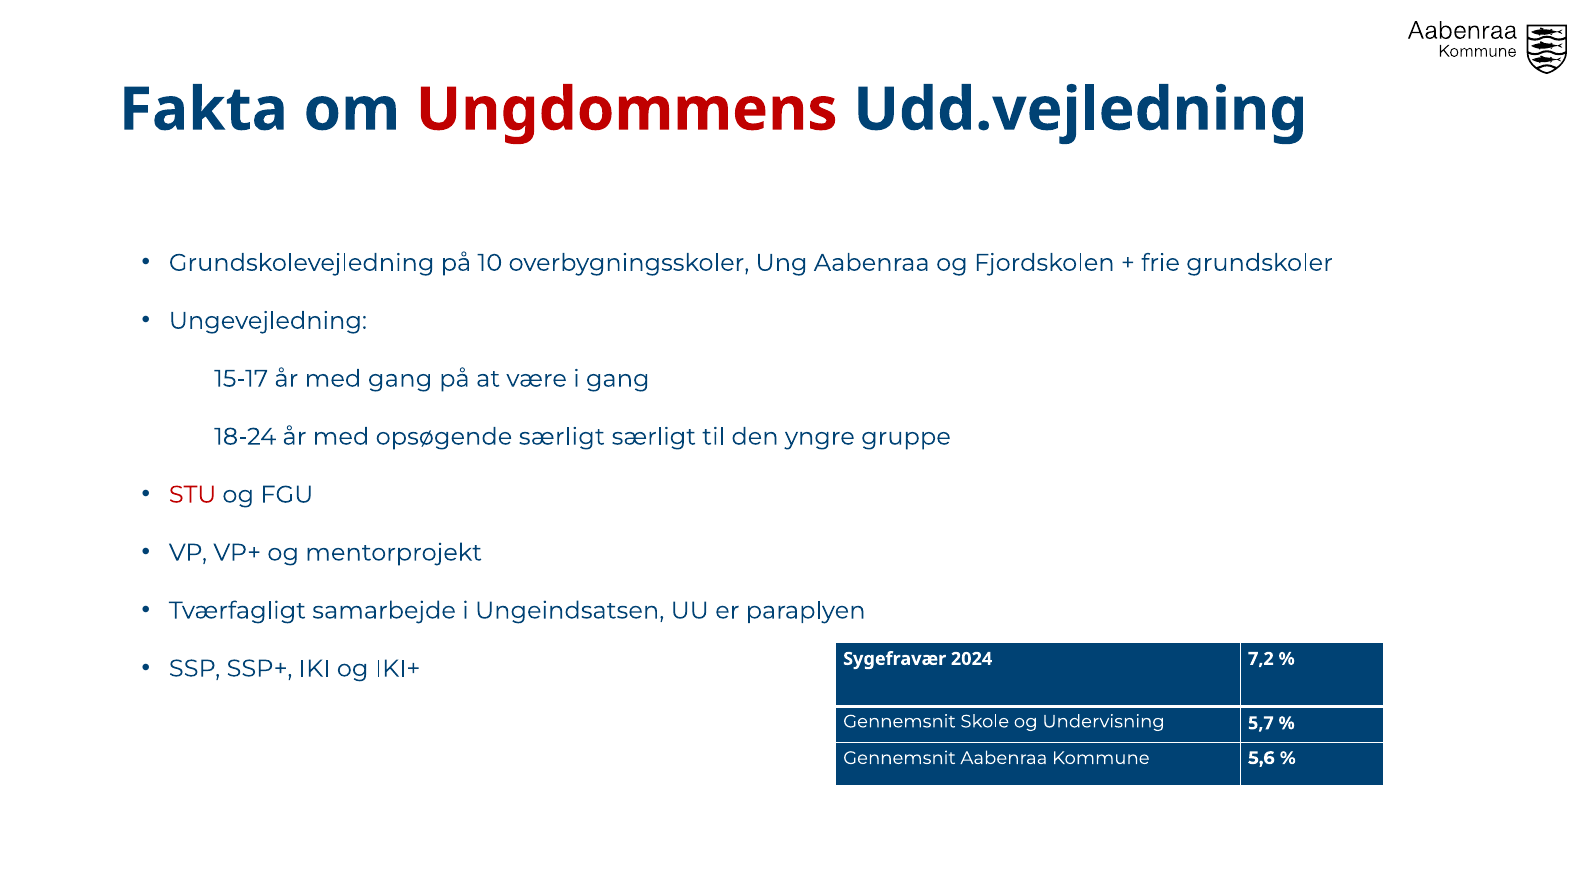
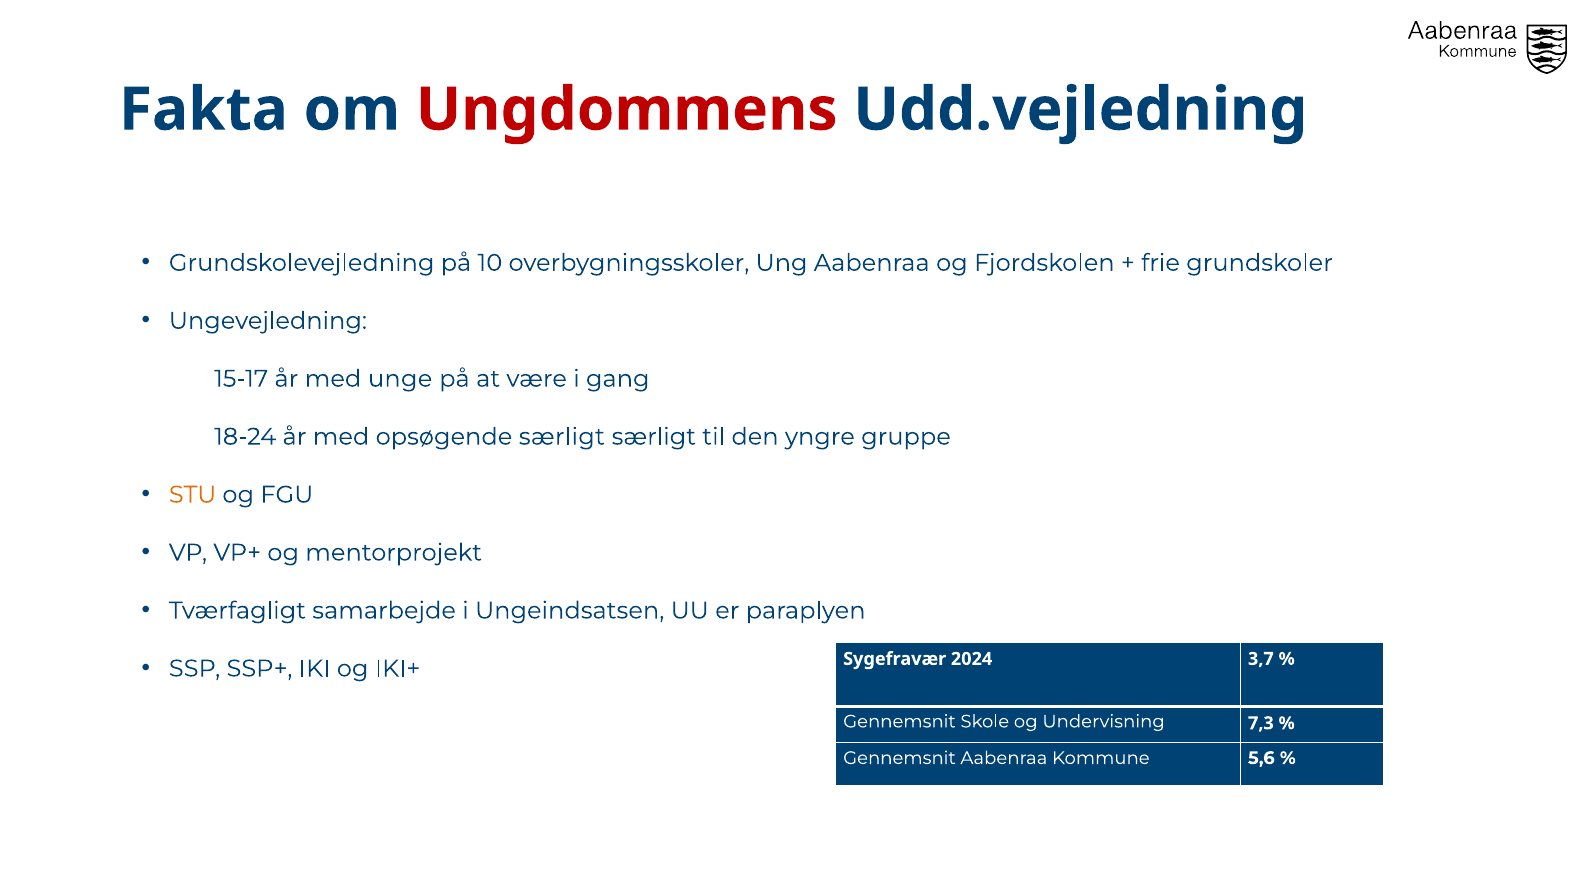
med gang: gang -> unge
STU colour: red -> orange
7,2: 7,2 -> 3,7
5,7: 5,7 -> 7,3
